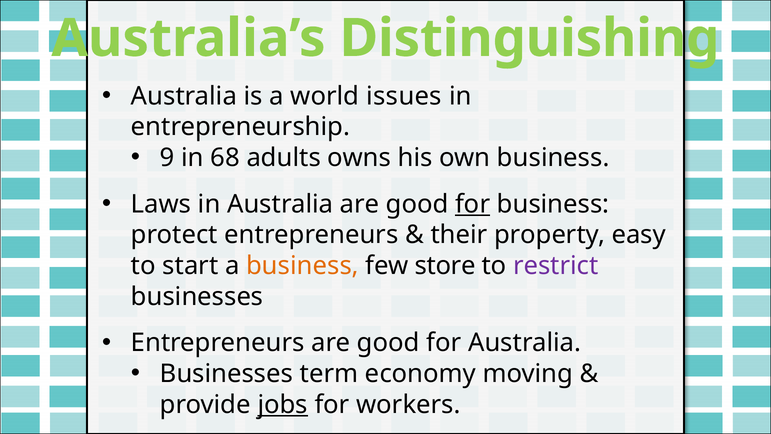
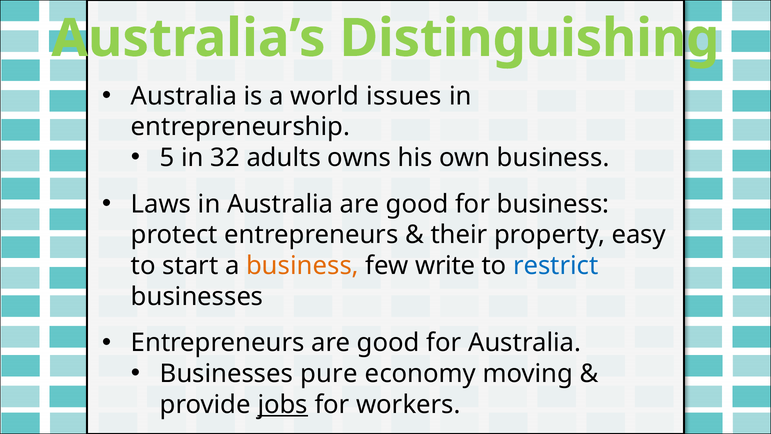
9: 9 -> 5
68: 68 -> 32
for at (473, 204) underline: present -> none
store: store -> write
restrict colour: purple -> blue
term: term -> pure
